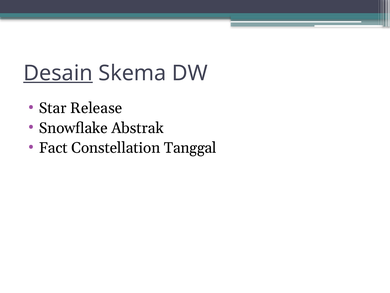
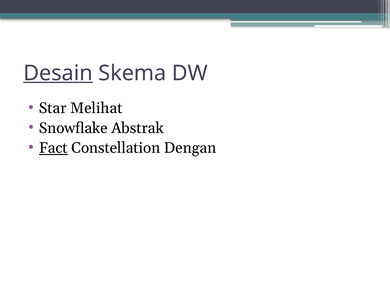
Release: Release -> Melihat
Fact underline: none -> present
Tanggal: Tanggal -> Dengan
